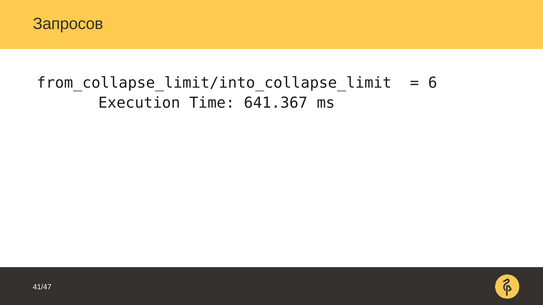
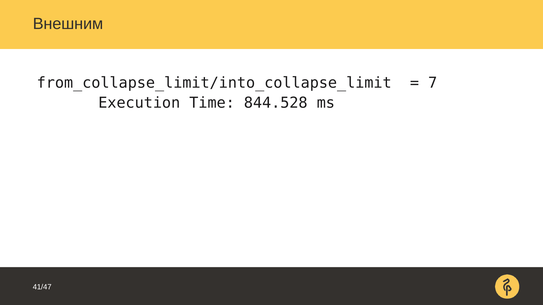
Запросов: Запросов -> Внешним
6: 6 -> 7
641.367: 641.367 -> 844.528
